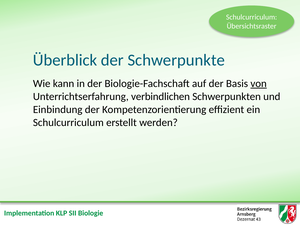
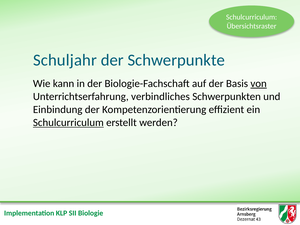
Überblick: Überblick -> Schuljahr
verbindlichen: verbindlichen -> verbindliches
Schulcurriculum at (68, 123) underline: none -> present
